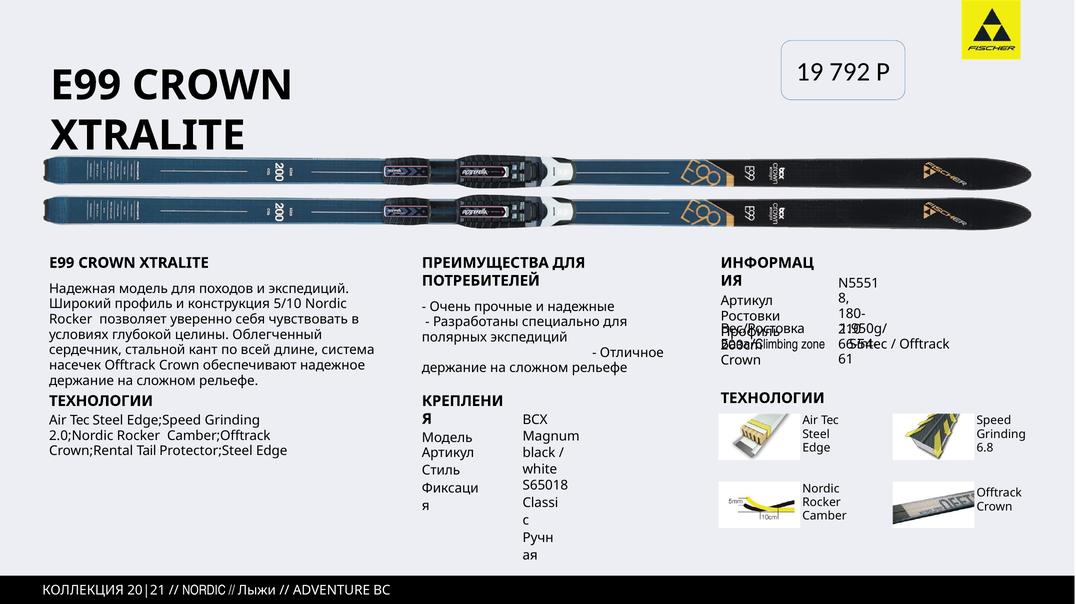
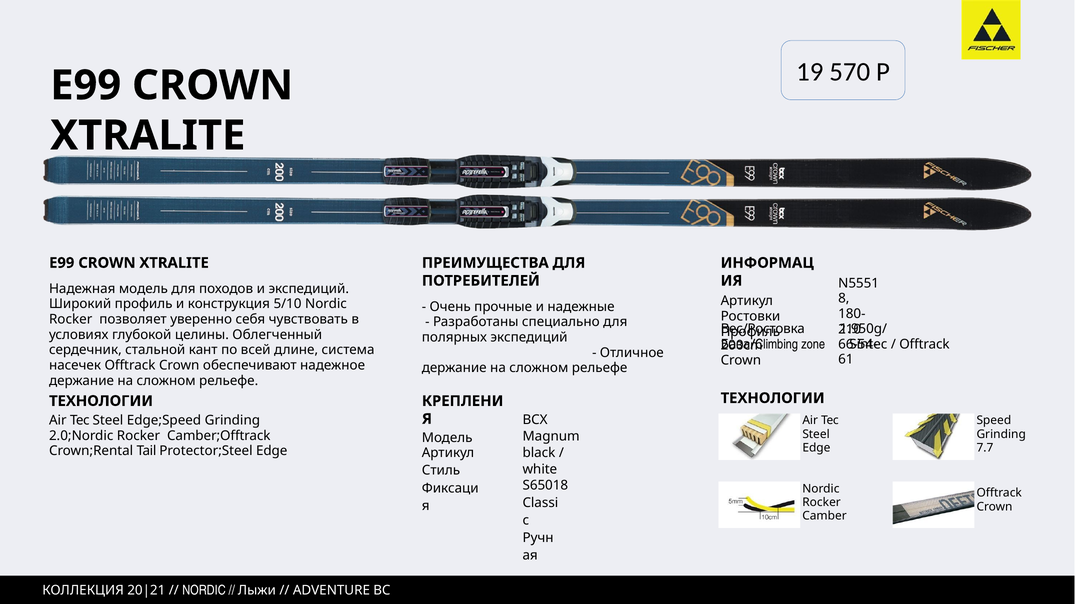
792: 792 -> 570
6.8: 6.8 -> 7.7
